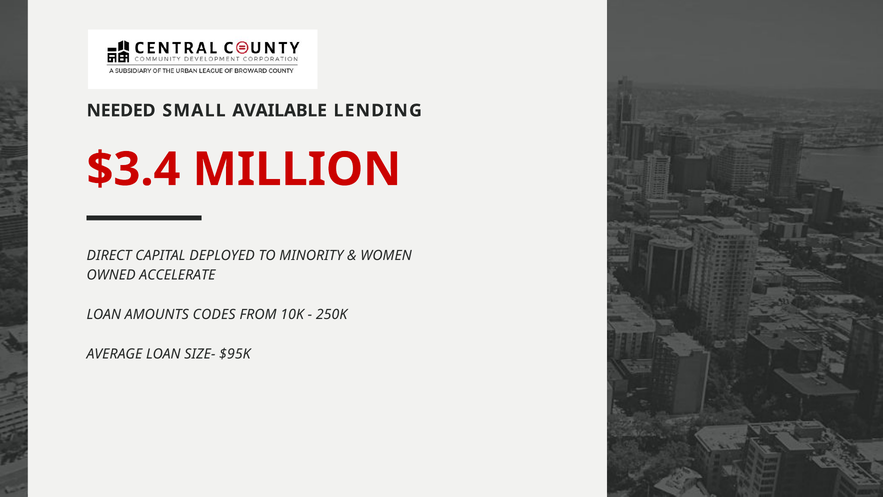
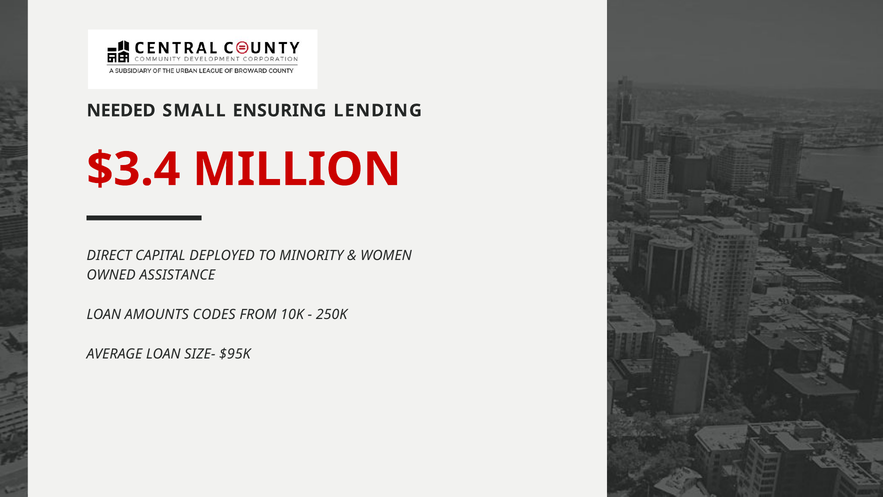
AVAILABLE: AVAILABLE -> ENSURING
ACCELERATE: ACCELERATE -> ASSISTANCE
